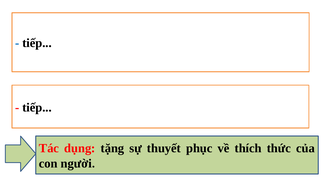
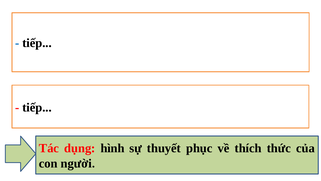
tặng: tặng -> hình
